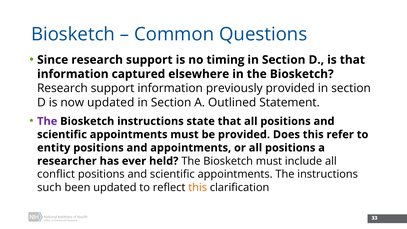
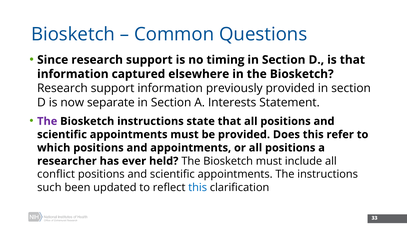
now updated: updated -> separate
Outlined: Outlined -> Interests
entity: entity -> which
this at (198, 188) colour: orange -> blue
